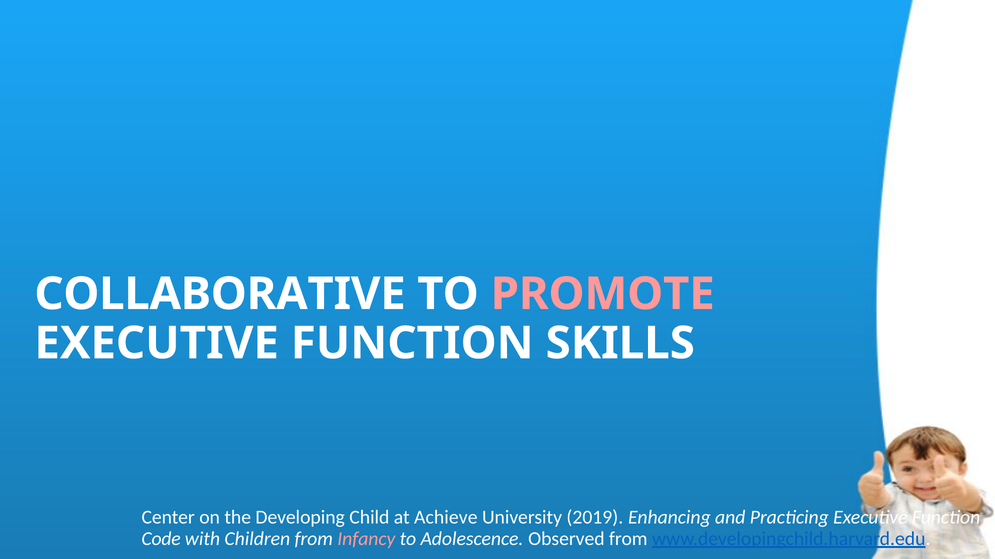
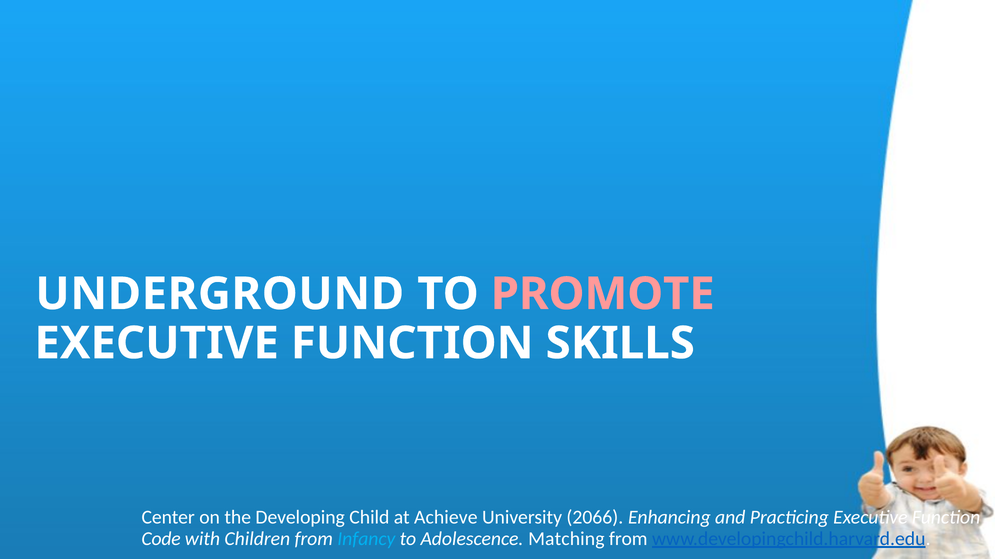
COLLABORATIVE: COLLABORATIVE -> UNDERGROUND
2019: 2019 -> 2066
Infancy colour: pink -> light blue
Observed: Observed -> Matching
